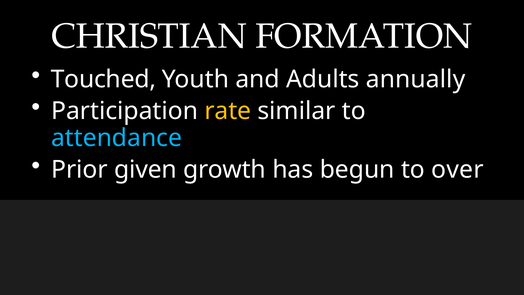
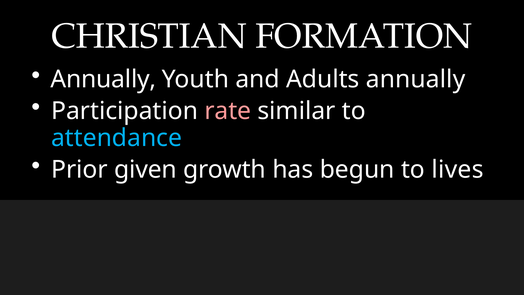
Touched at (103, 79): Touched -> Annually
rate colour: yellow -> pink
over: over -> lives
